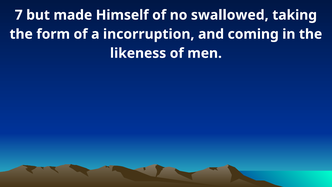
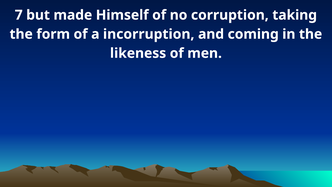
swallowed: swallowed -> corruption
